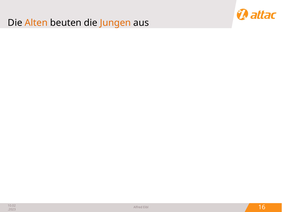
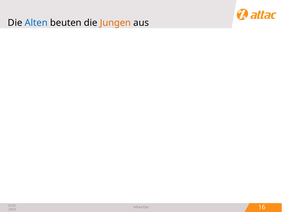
Alten colour: orange -> blue
